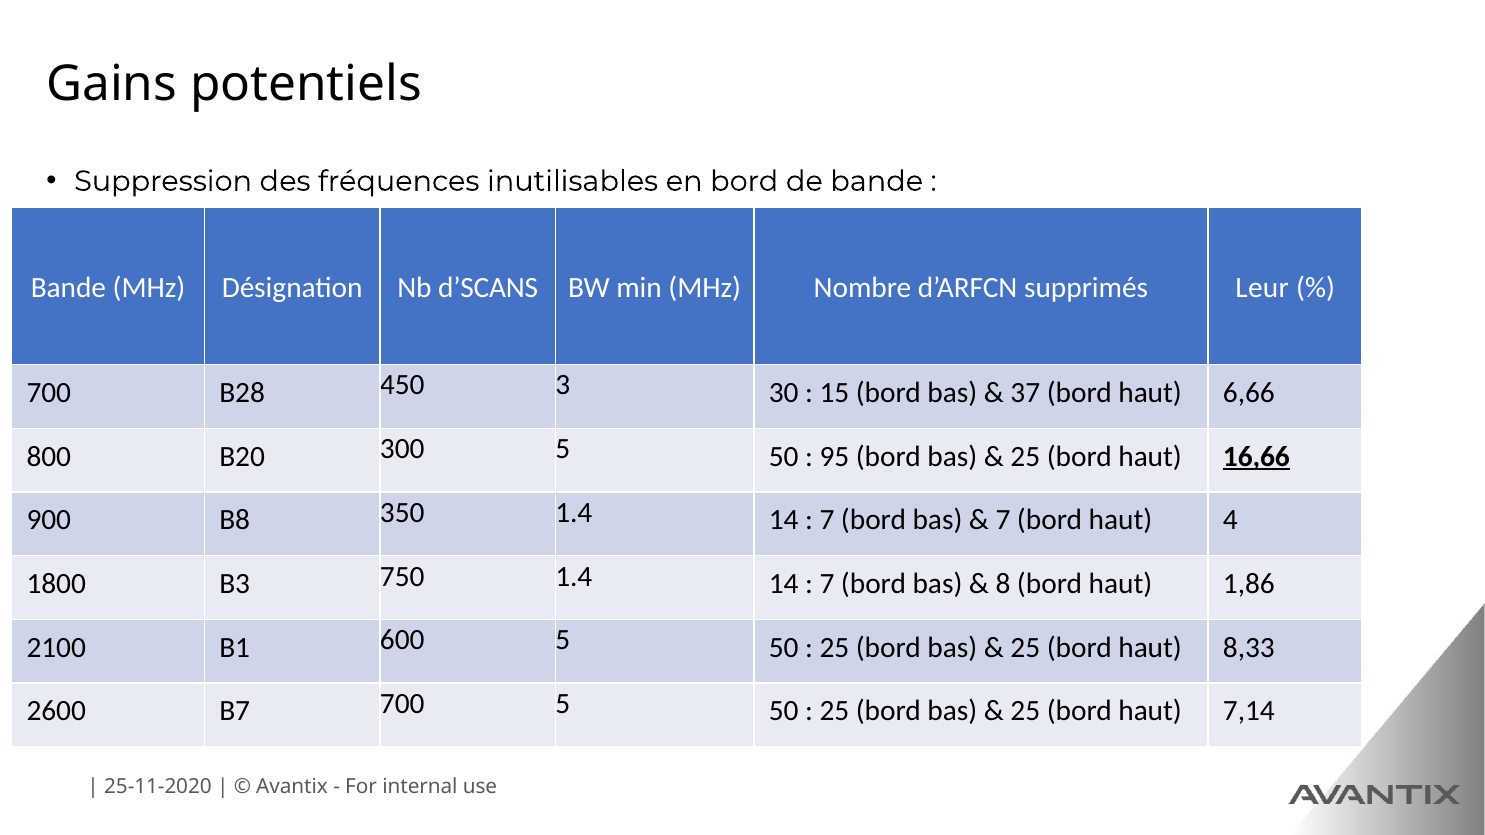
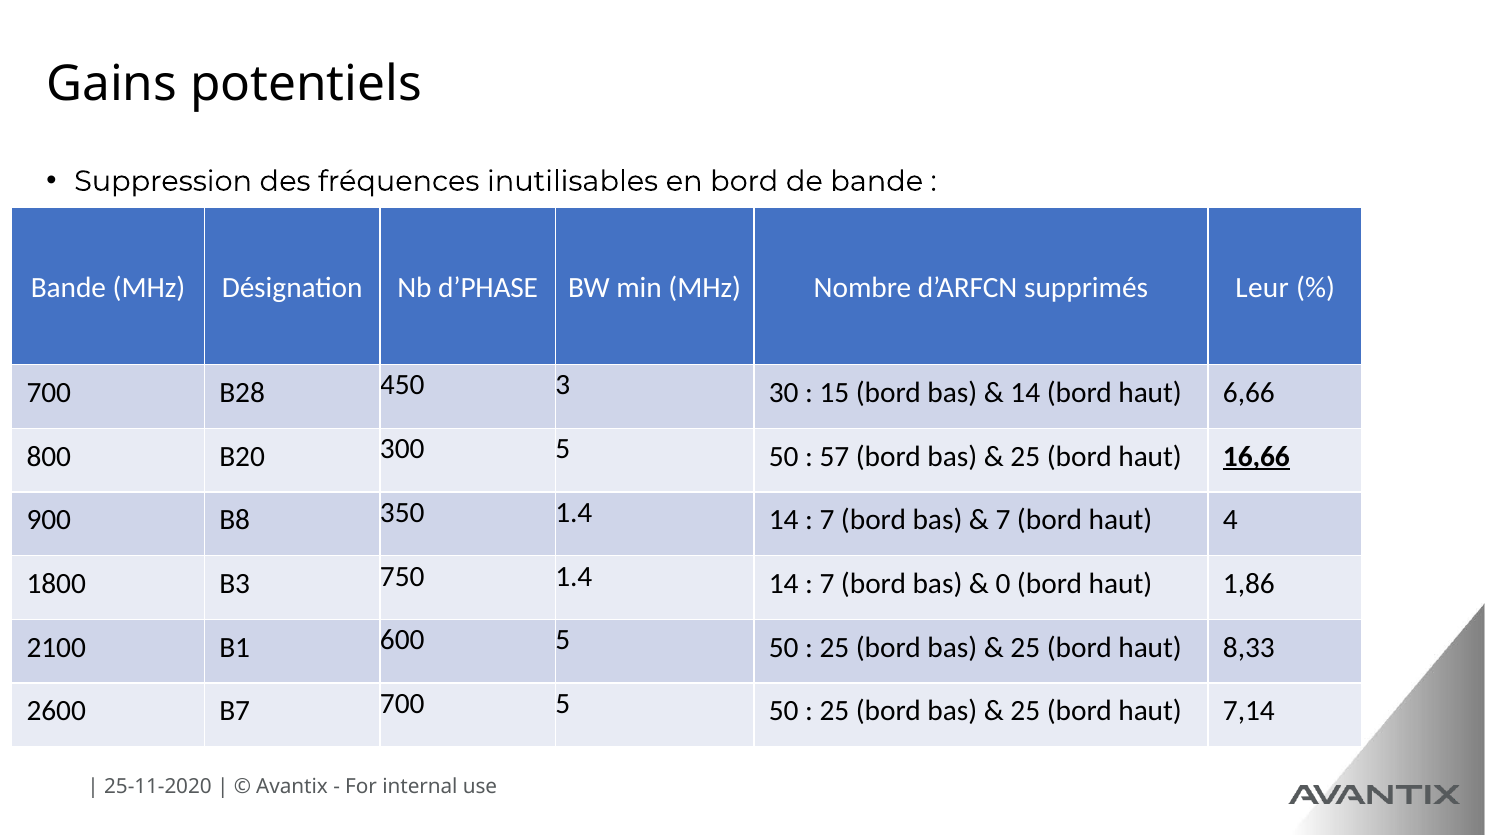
d’SCANS: d’SCANS -> d’PHASE
37 at (1025, 393): 37 -> 14
95: 95 -> 57
8: 8 -> 0
